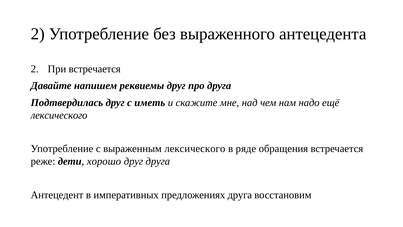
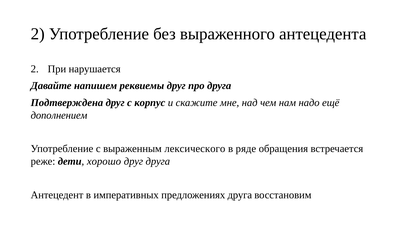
При встречается: встречается -> нарушается
Подтвердилась: Подтвердилась -> Подтверждена
иметь: иметь -> корпус
лексического at (59, 115): лексического -> дополнением
